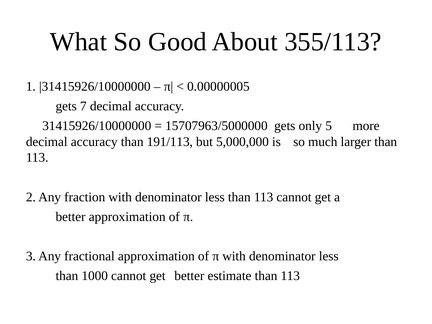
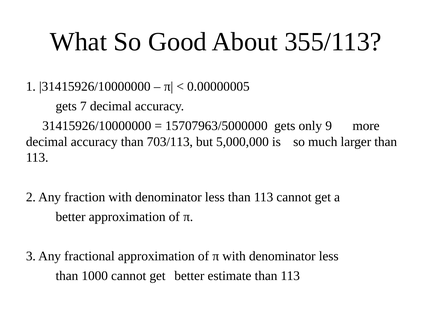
5: 5 -> 9
191/113: 191/113 -> 703/113
